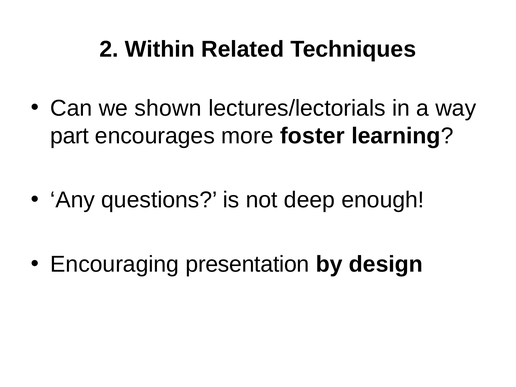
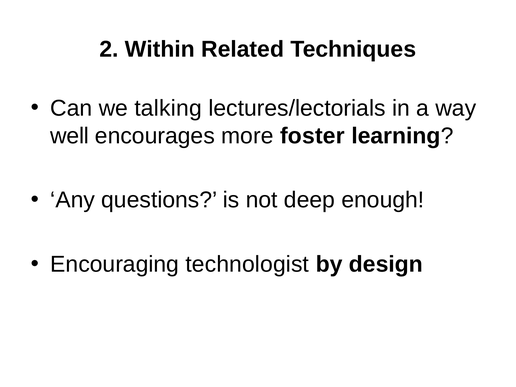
shown: shown -> talking
part: part -> well
presentation: presentation -> technologist
